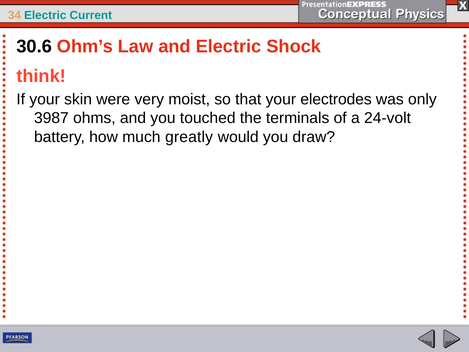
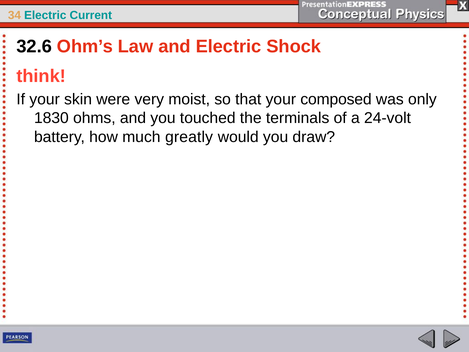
30.6: 30.6 -> 32.6
electrodes: electrodes -> composed
3987: 3987 -> 1830
